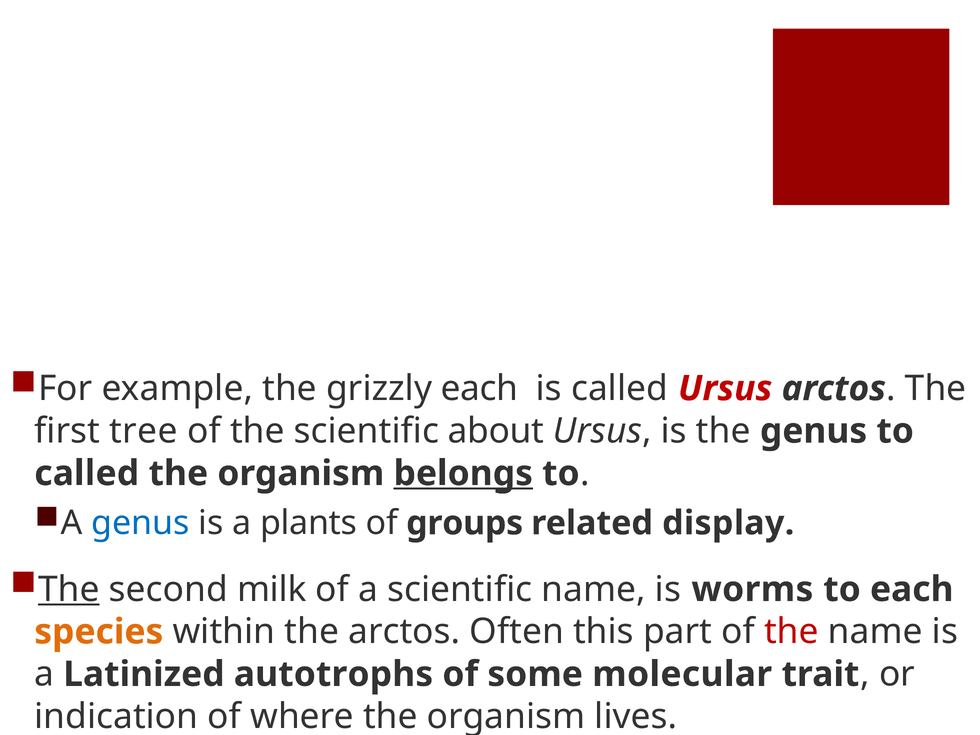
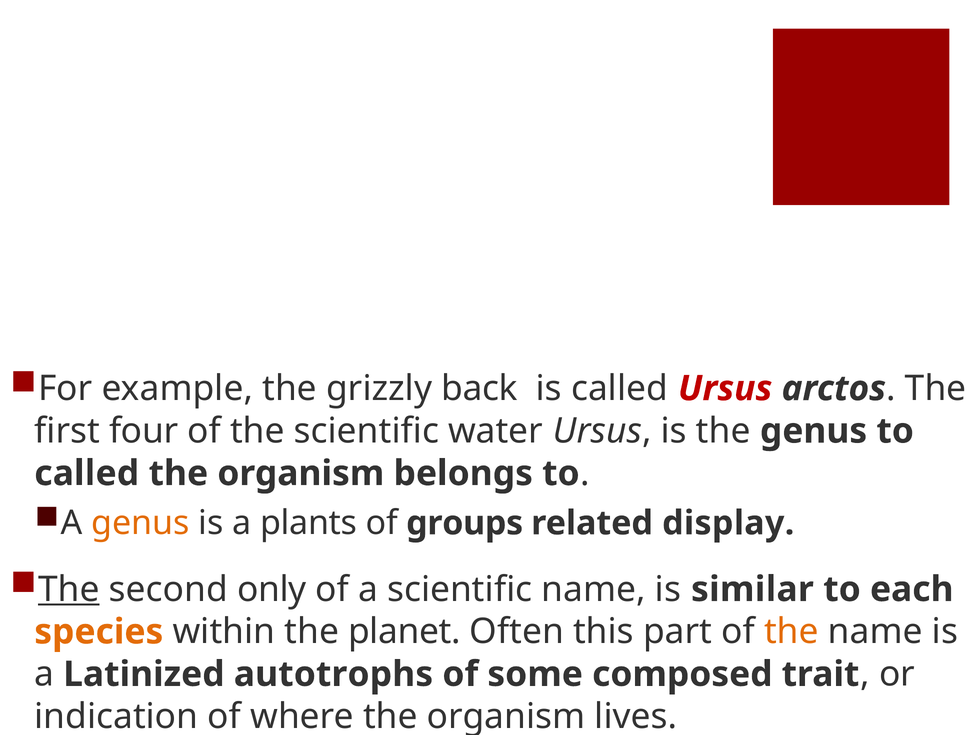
grizzly each: each -> back
tree: tree -> four
about: about -> water
belongs underline: present -> none
genus at (140, 523) colour: blue -> orange
milk: milk -> only
worms: worms -> similar
the arctos: arctos -> planet
the at (791, 632) colour: red -> orange
molecular: molecular -> composed
